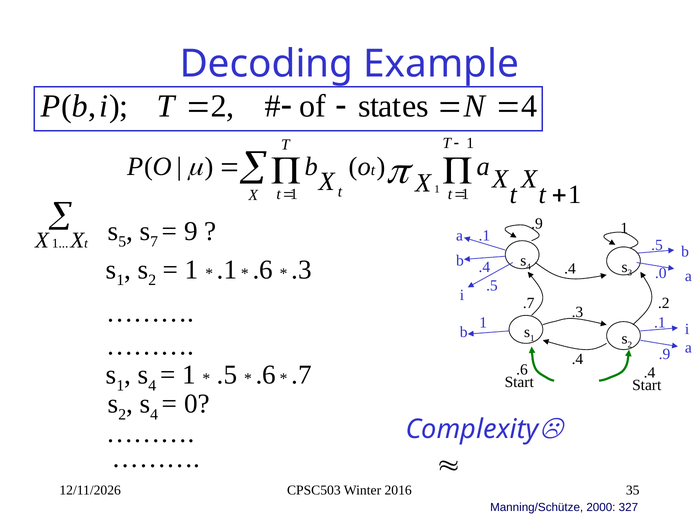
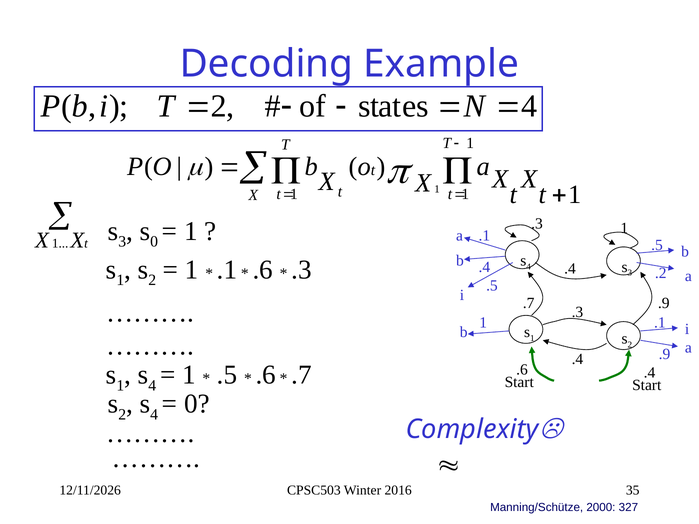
.9 at (537, 224): .9 -> .3
5 at (122, 242): 5 -> 3
7 at (154, 242): 7 -> 0
9 at (191, 231): 9 -> 1
.0: .0 -> .2
.2 at (664, 303): .2 -> .9
